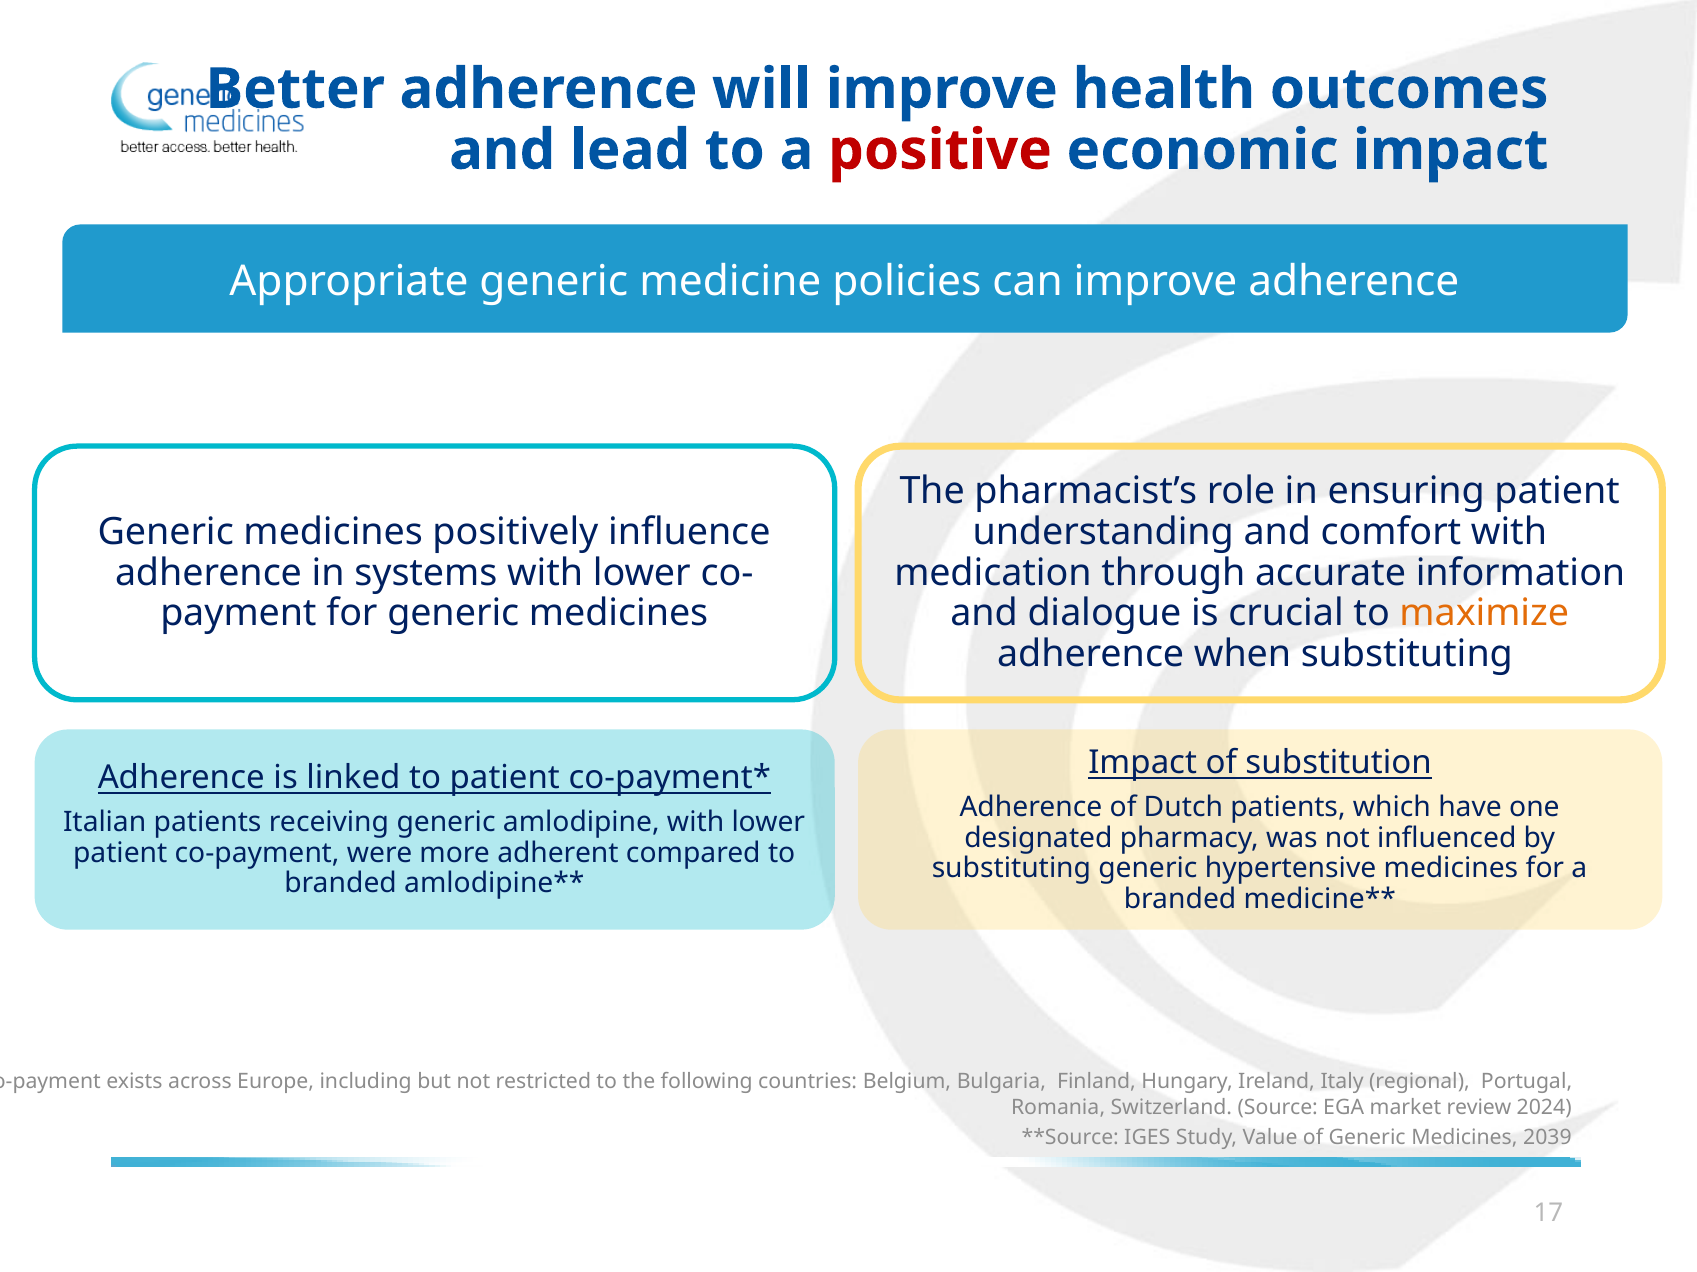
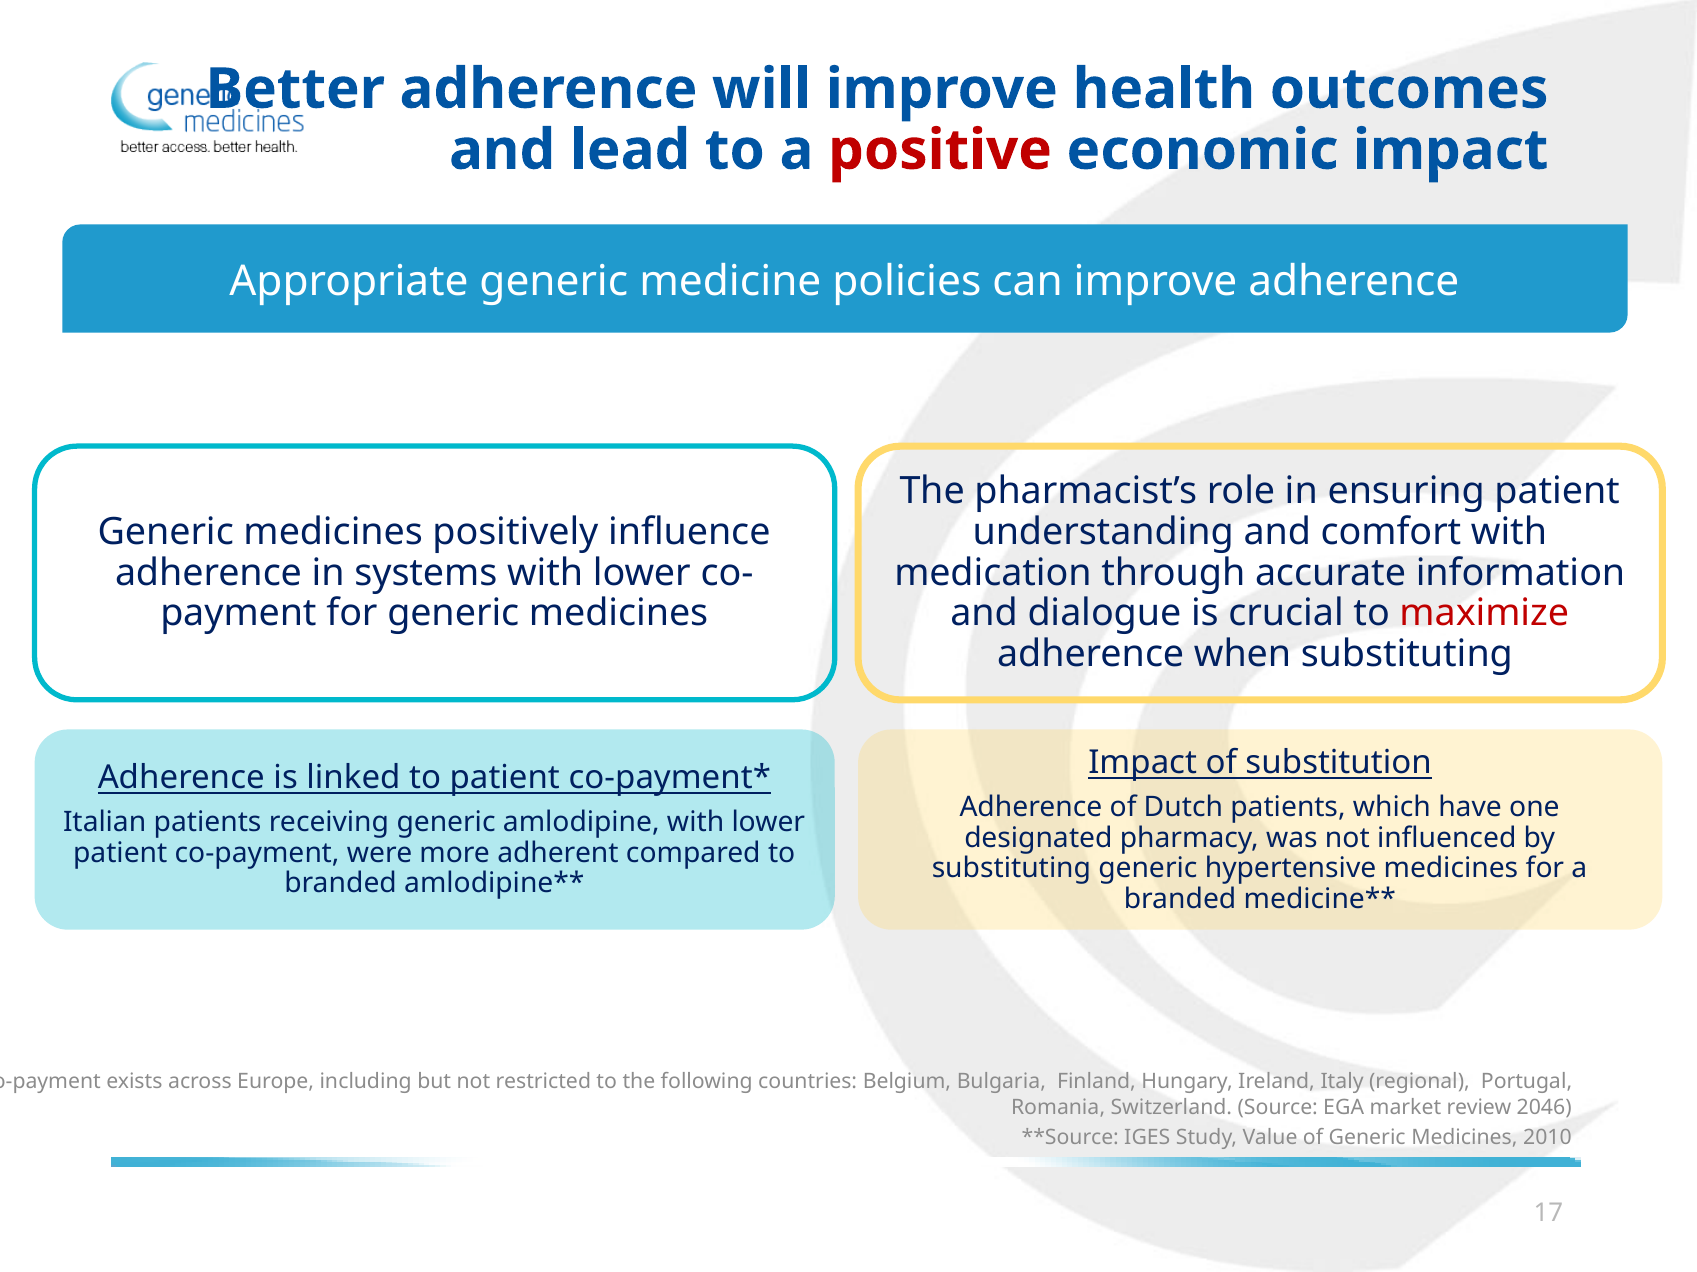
maximize colour: orange -> red
2024: 2024 -> 2046
2039: 2039 -> 2010
